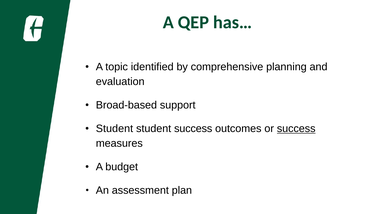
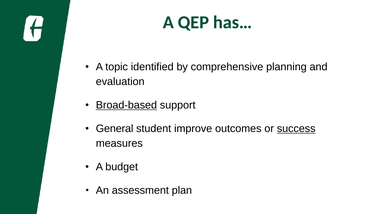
Broad-based underline: none -> present
Student at (114, 129): Student -> General
student success: success -> improve
